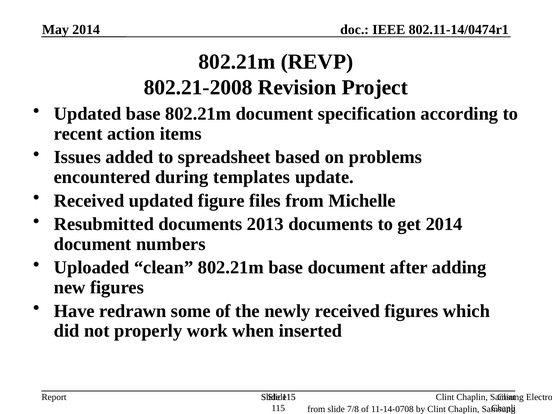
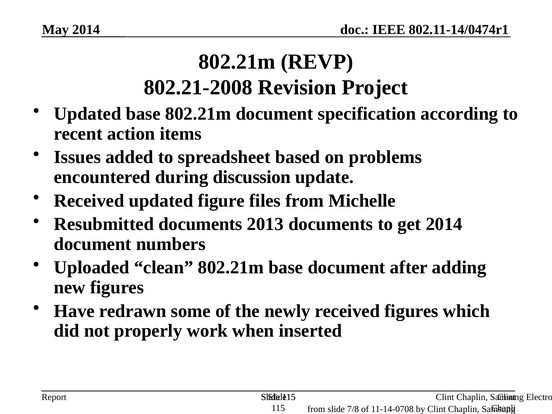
templates: templates -> discussion
